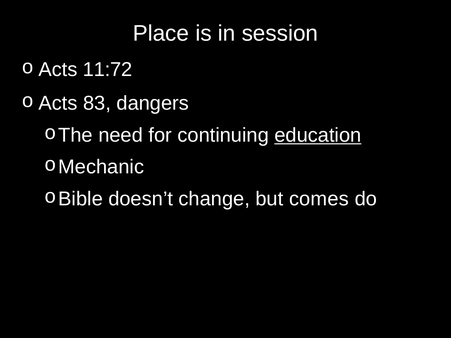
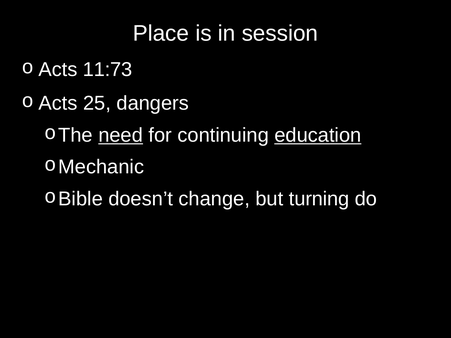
11:72: 11:72 -> 11:73
83: 83 -> 25
need underline: none -> present
comes: comes -> turning
